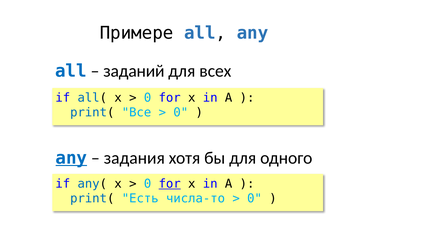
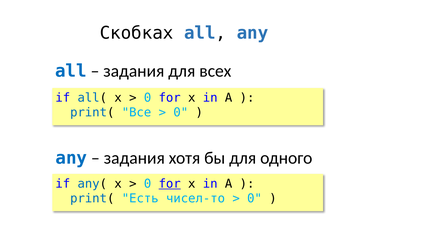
Примере: Примере -> Скобках
заданий at (134, 71): заданий -> задания
any at (71, 158) underline: present -> none
числа-то: числа-то -> чисел-то
